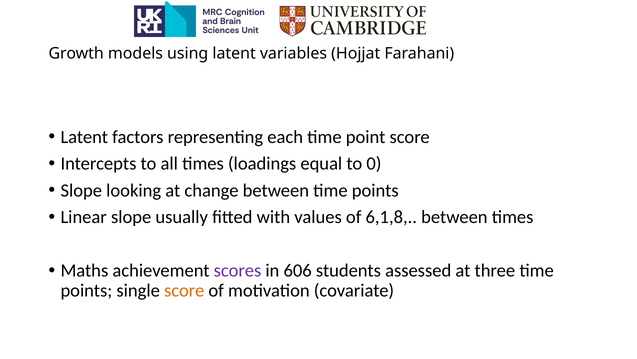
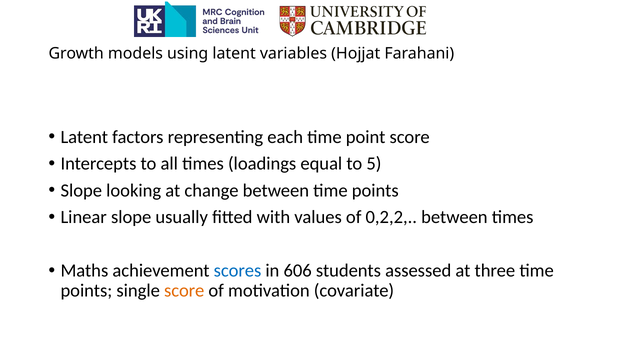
0: 0 -> 5
6,1,8: 6,1,8 -> 0,2,2
scores colour: purple -> blue
